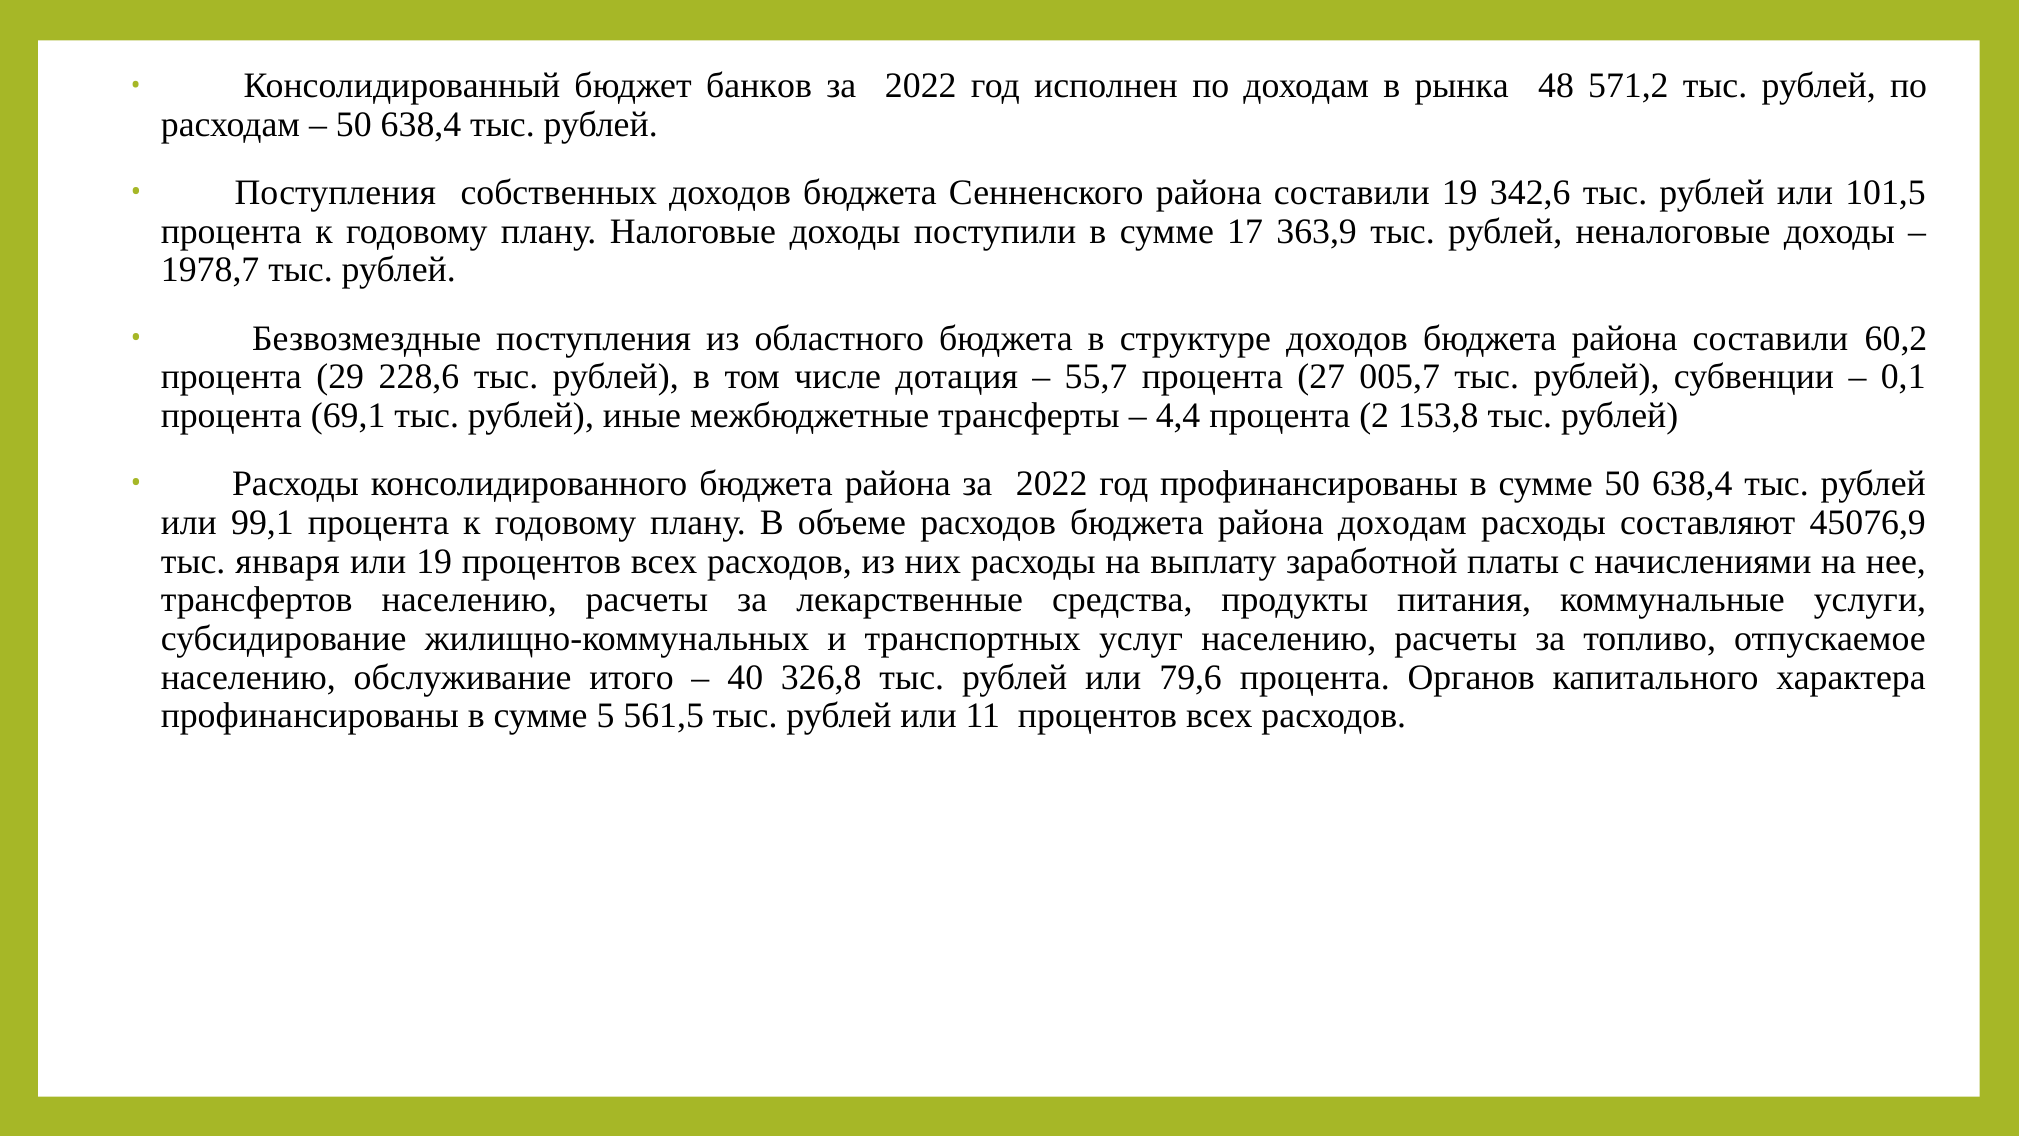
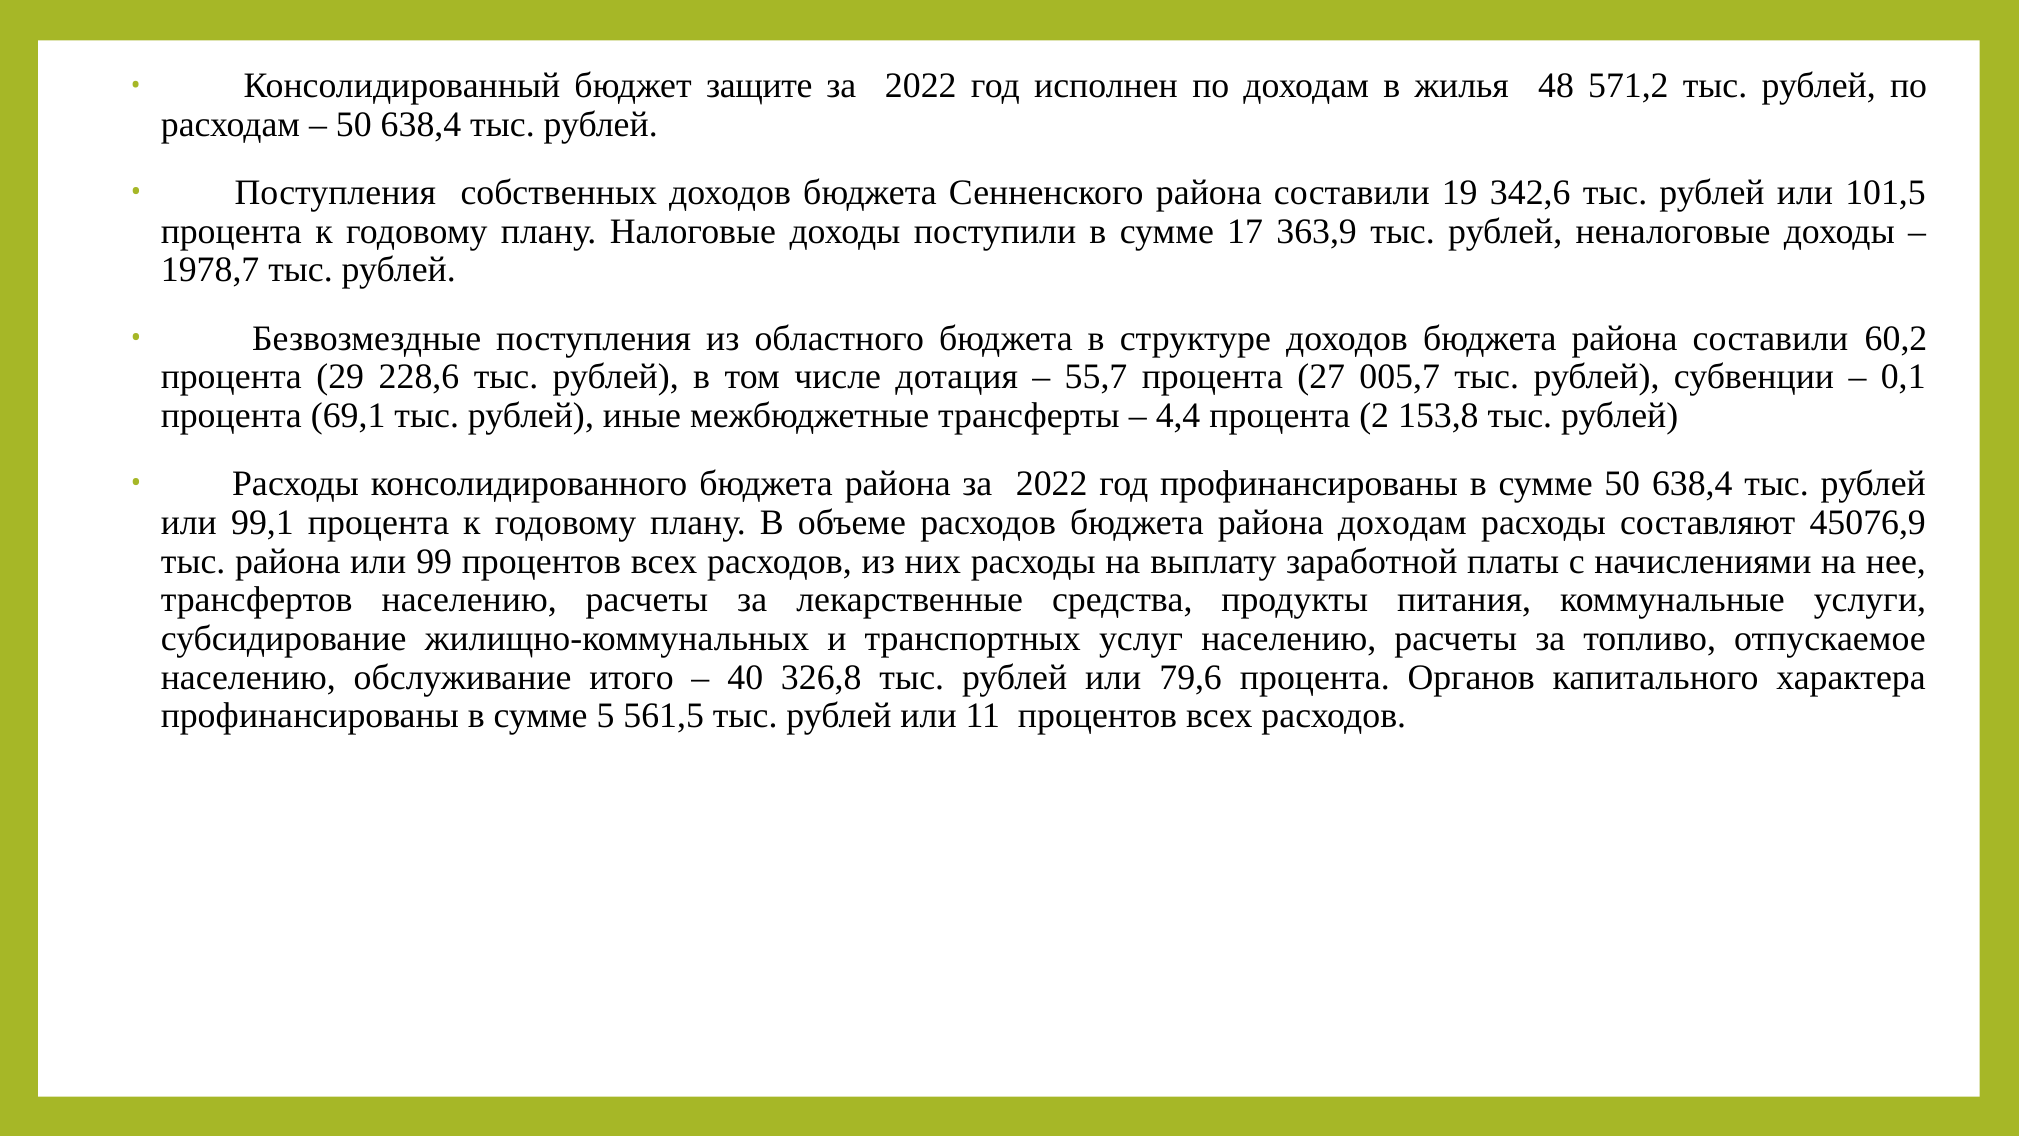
банков: банков -> защите
рынка: рынка -> жилья
тыс января: января -> района
или 19: 19 -> 99
